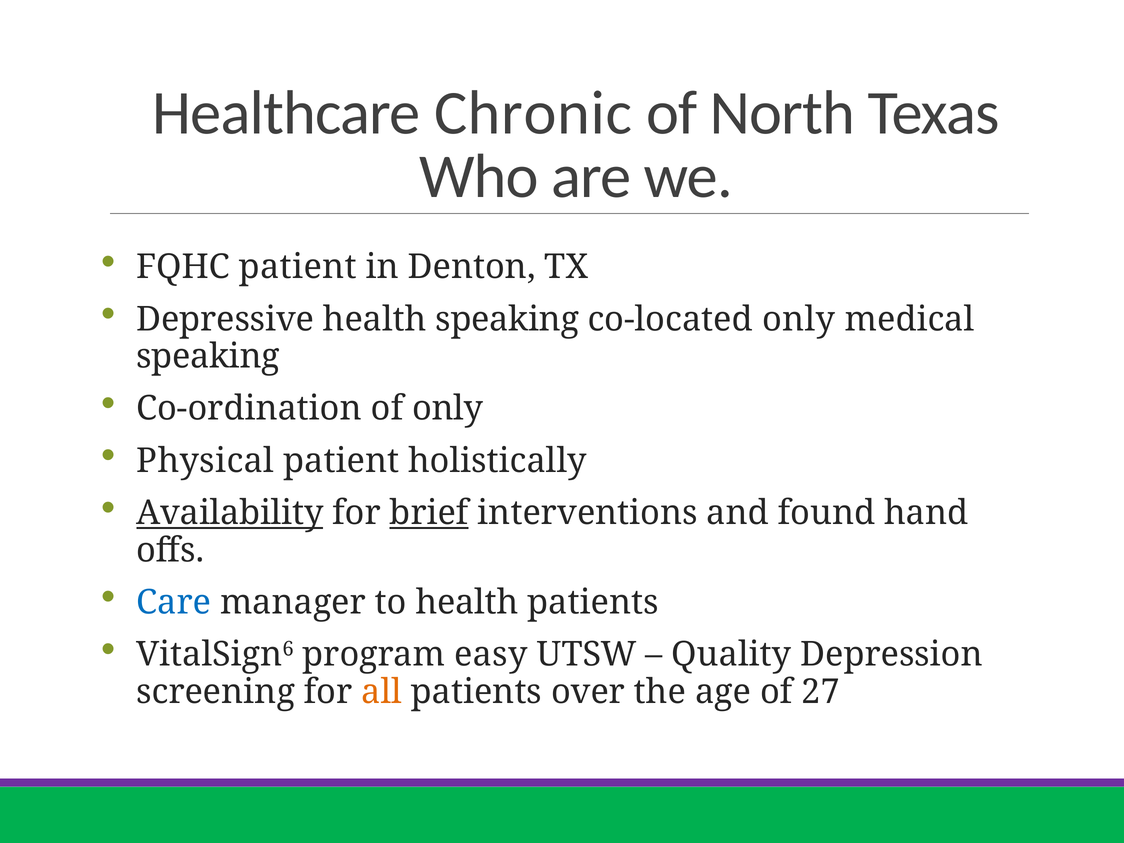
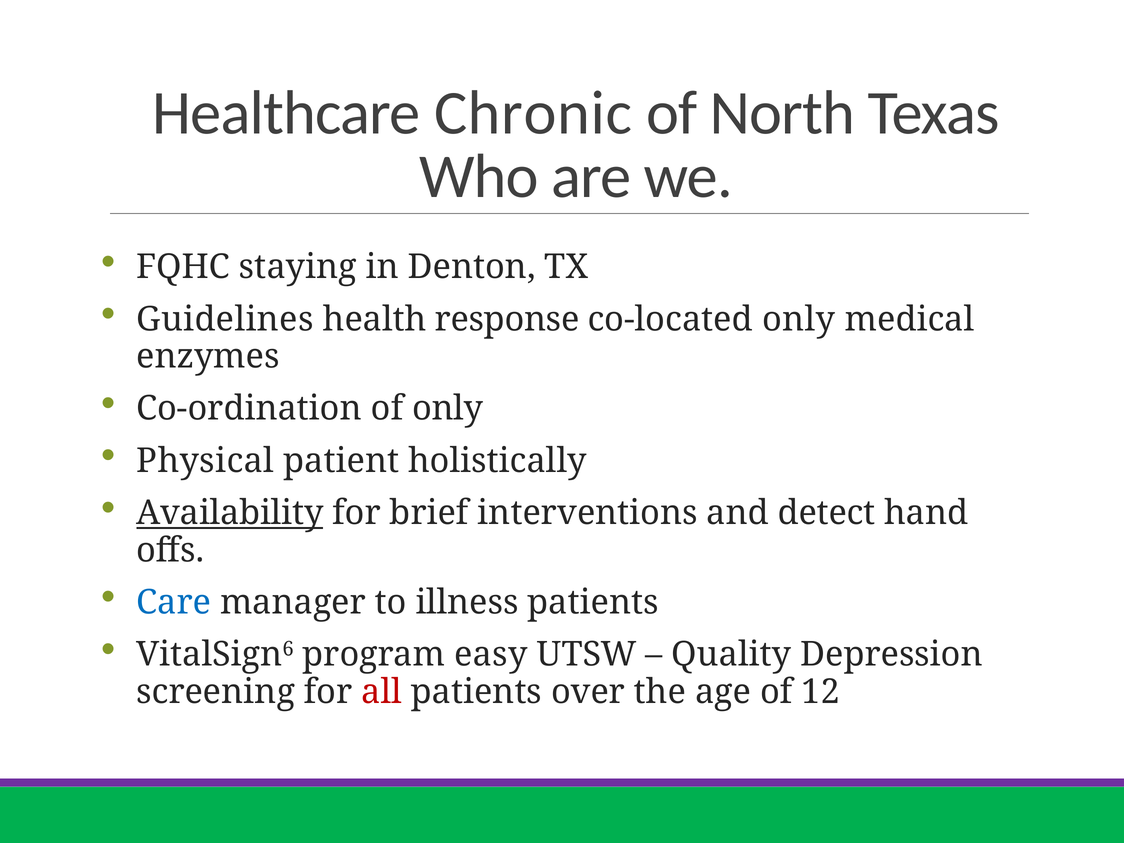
FQHC patient: patient -> staying
Depressive: Depressive -> Guidelines
health speaking: speaking -> response
speaking at (208, 356): speaking -> enzymes
brief underline: present -> none
found: found -> detect
to health: health -> illness
all colour: orange -> red
27: 27 -> 12
